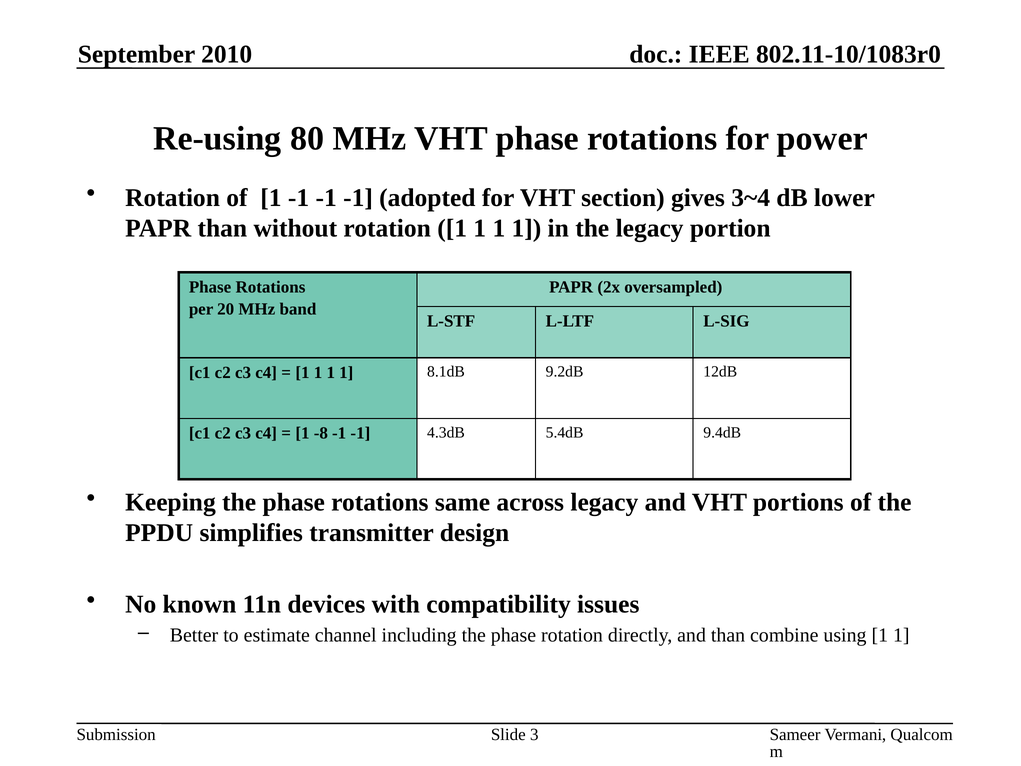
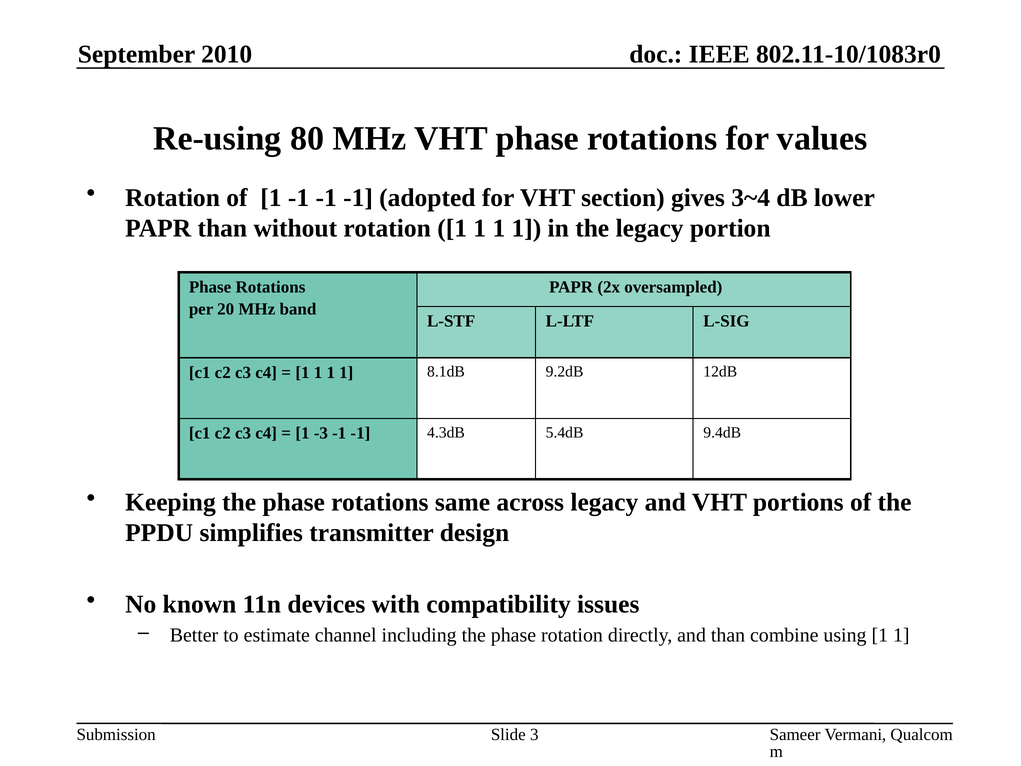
power: power -> values
-8: -8 -> -3
